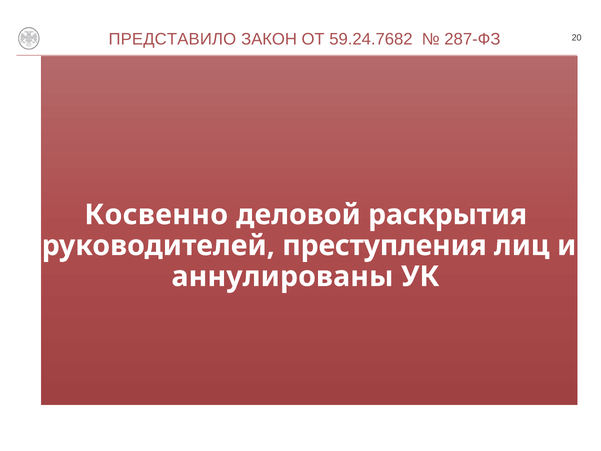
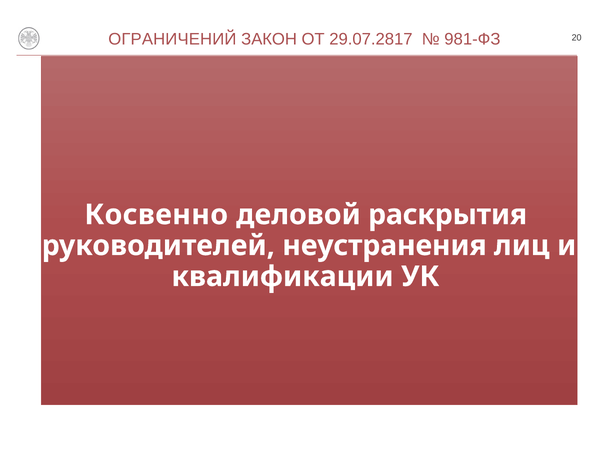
ПРЕДСТАВИЛО: ПРЕДСТАВИЛО -> ОГРАНИЧЕНИЙ
59.24.7682: 59.24.7682 -> 29.07.2817
287-ФЗ: 287-ФЗ -> 981-ФЗ
преступления: преступления -> неустранения
аннулированы: аннулированы -> квалификации
